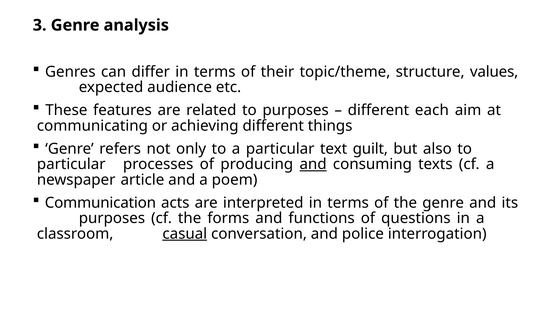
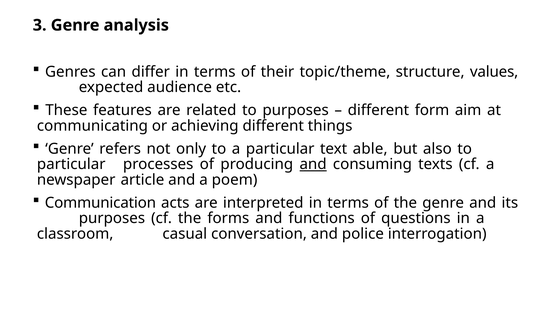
each: each -> form
guilt: guilt -> able
casual underline: present -> none
